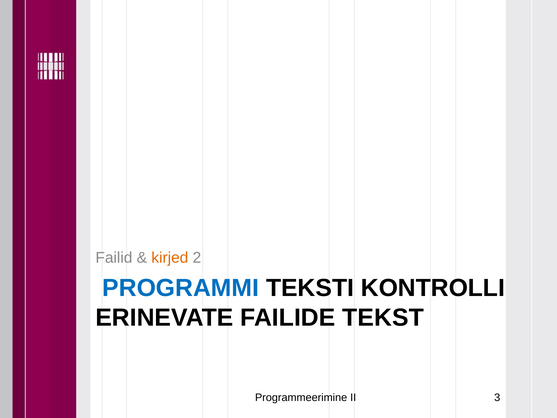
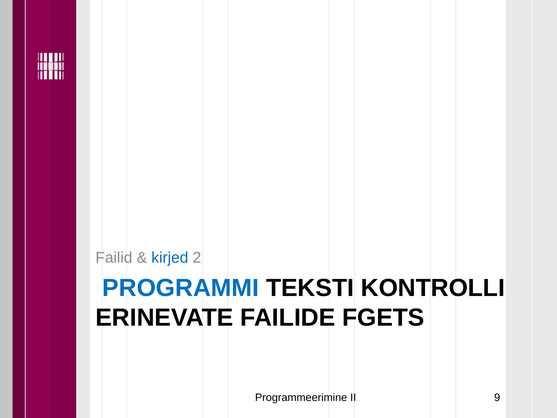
kirjed colour: orange -> blue
TEKST: TEKST -> FGETS
3: 3 -> 9
